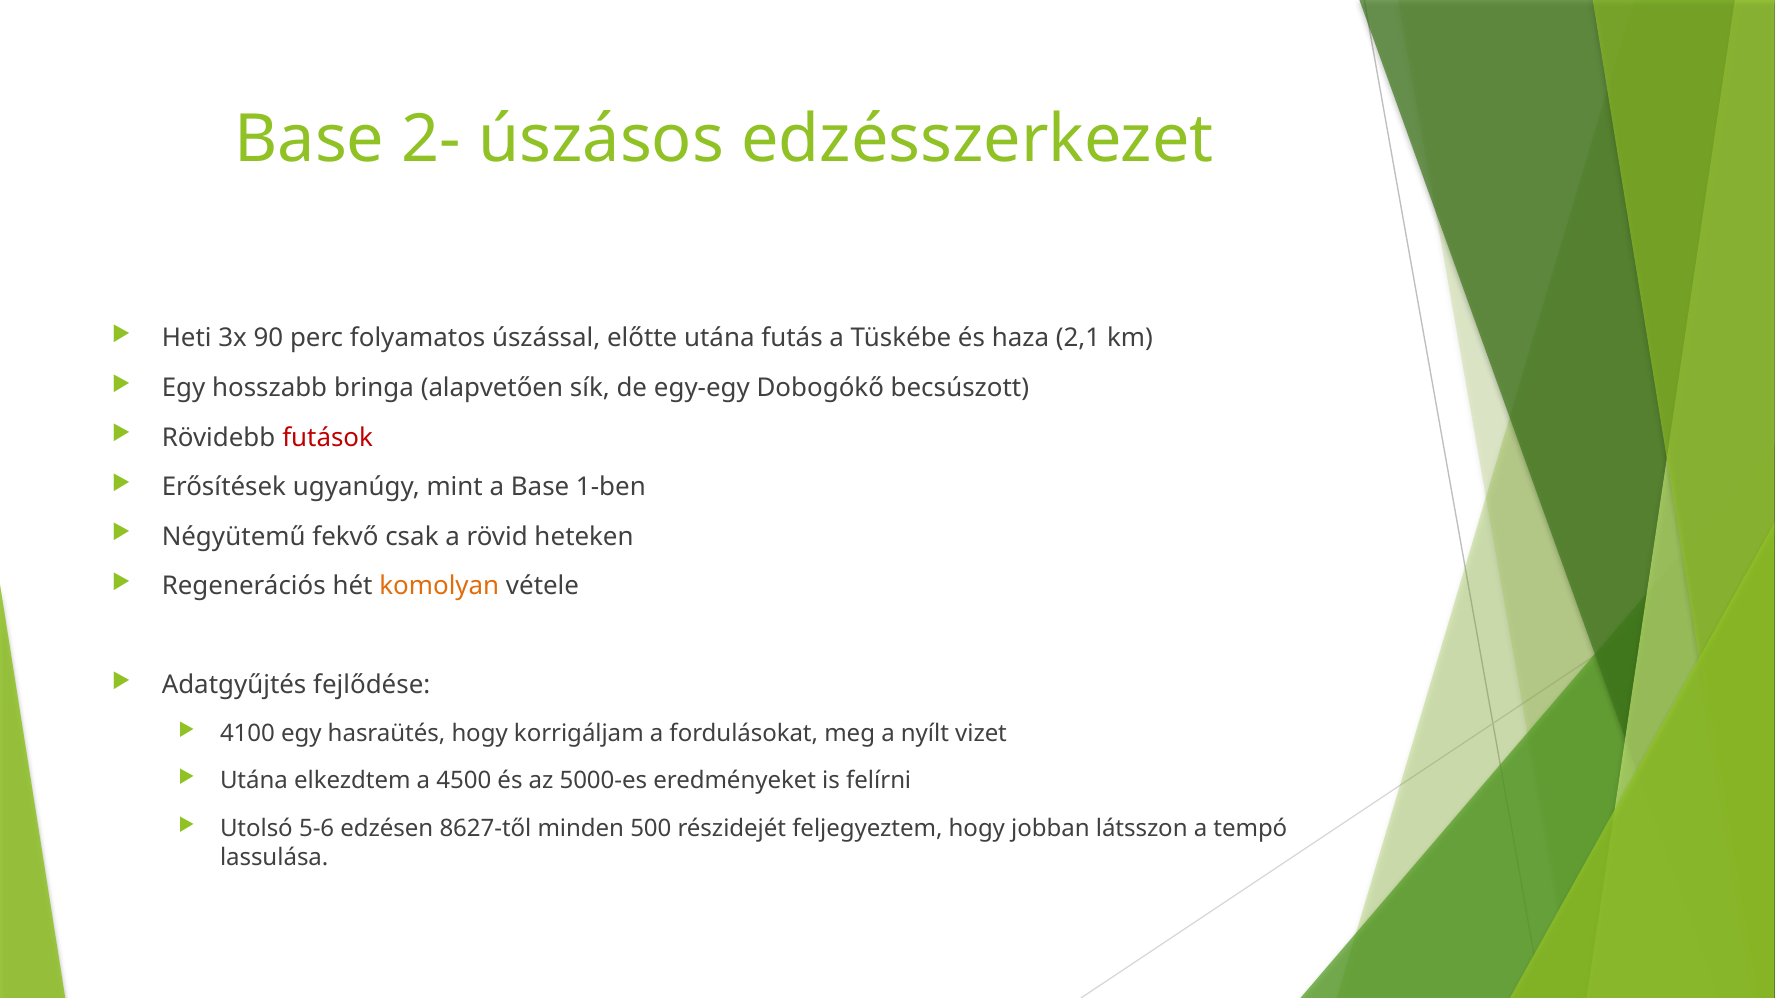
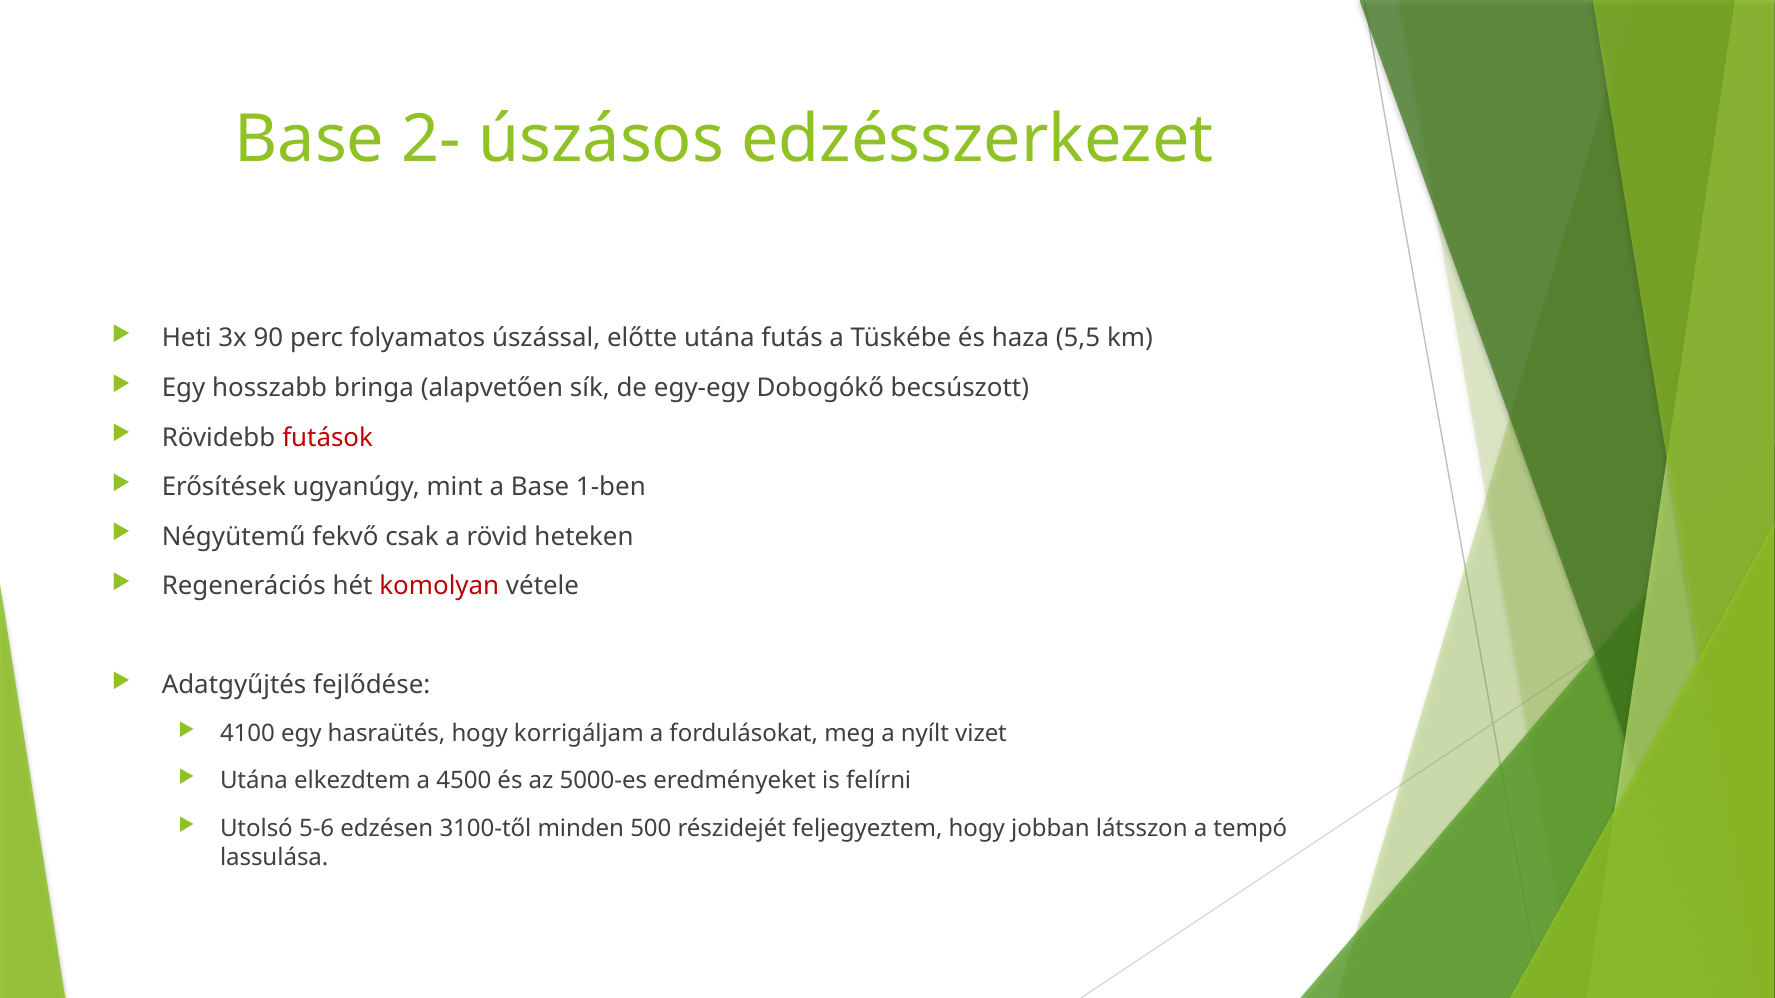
2,1: 2,1 -> 5,5
komolyan colour: orange -> red
8627-től: 8627-től -> 3100-től
